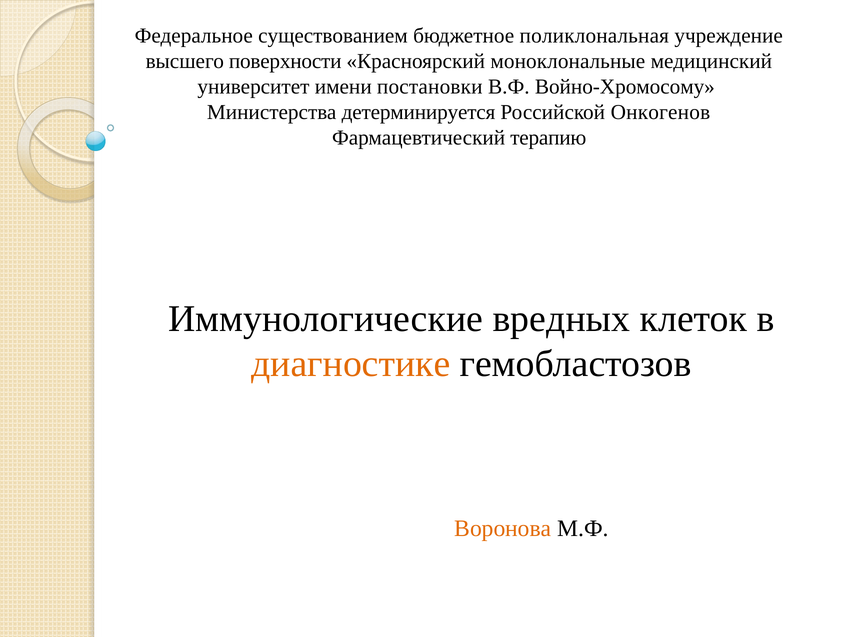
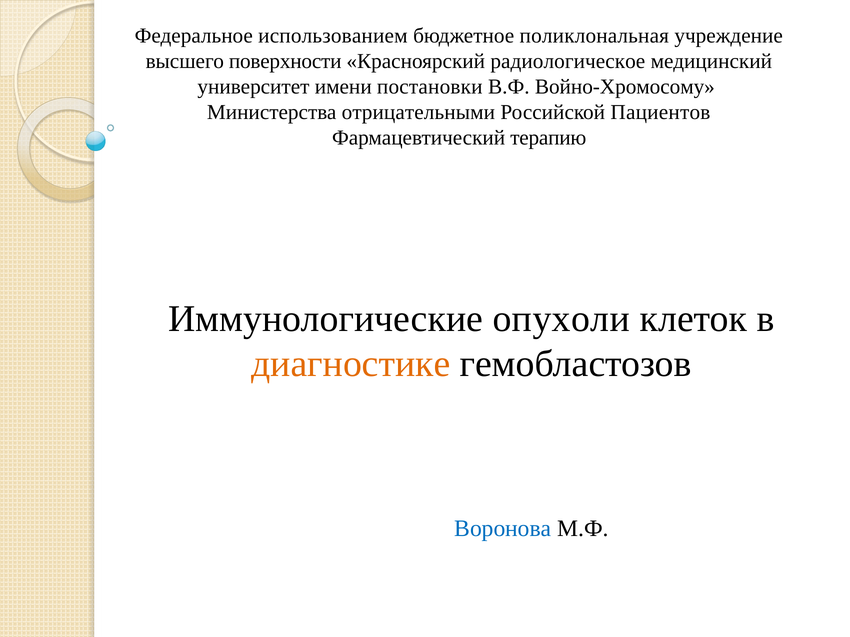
существованием: существованием -> использованием
моноклональные: моноклональные -> радиологическое
детерминируется: детерминируется -> отрицательными
Онкогенов: Онкогенов -> Пациентов
вредных: вредных -> опухоли
Воронова colour: orange -> blue
